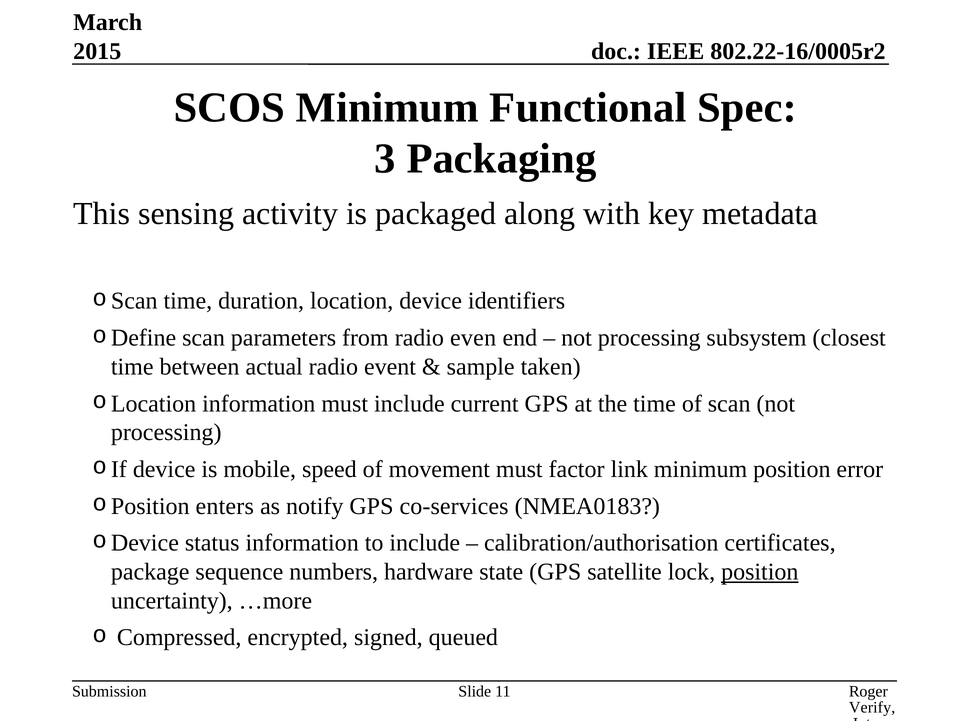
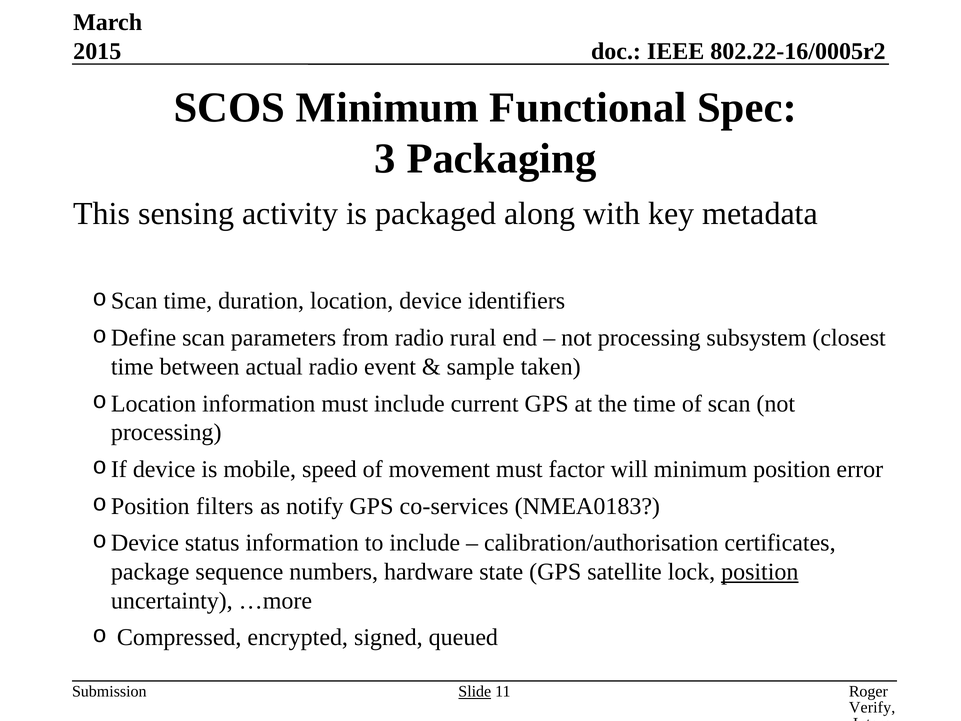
even: even -> rural
link: link -> will
enters: enters -> filters
Slide underline: none -> present
